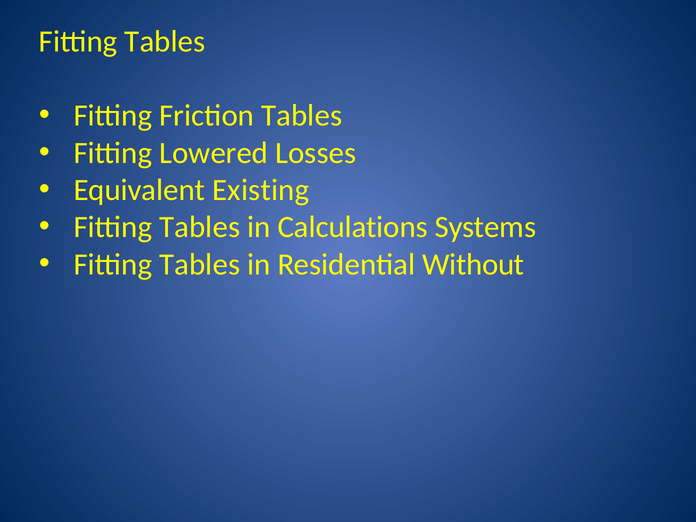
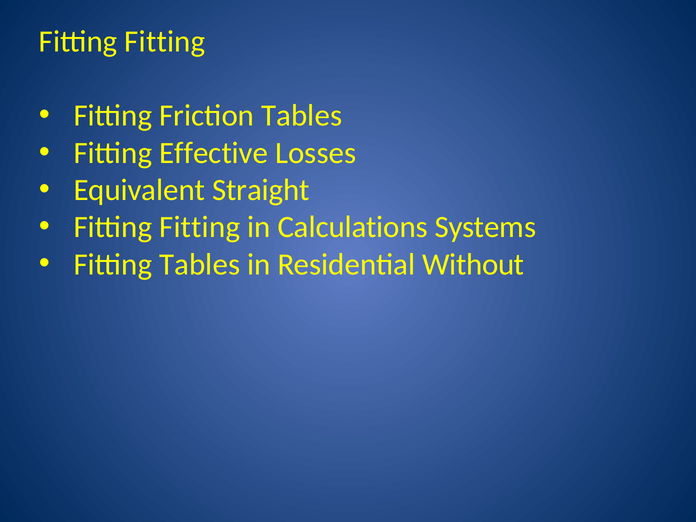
Tables at (165, 42): Tables -> Fitting
Lowered: Lowered -> Effective
Existing: Existing -> Straight
Tables at (200, 227): Tables -> Fitting
